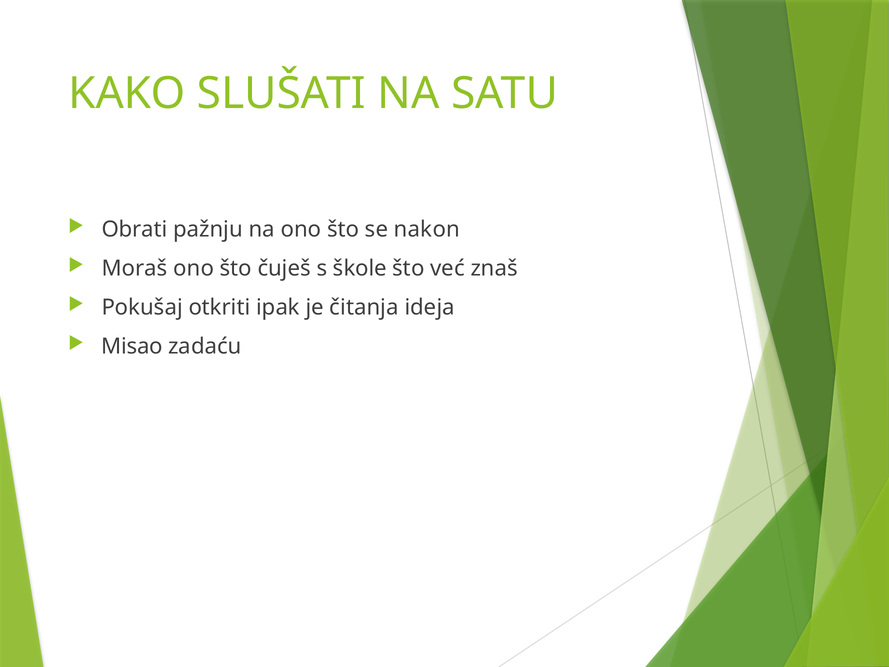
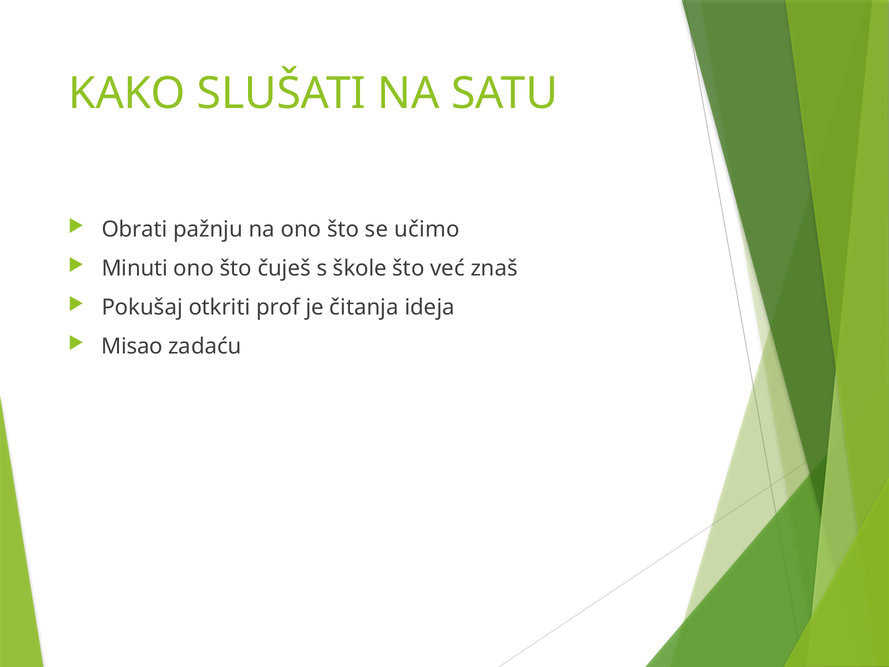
nakon: nakon -> učimo
Moraš: Moraš -> Minuti
ipak: ipak -> prof
